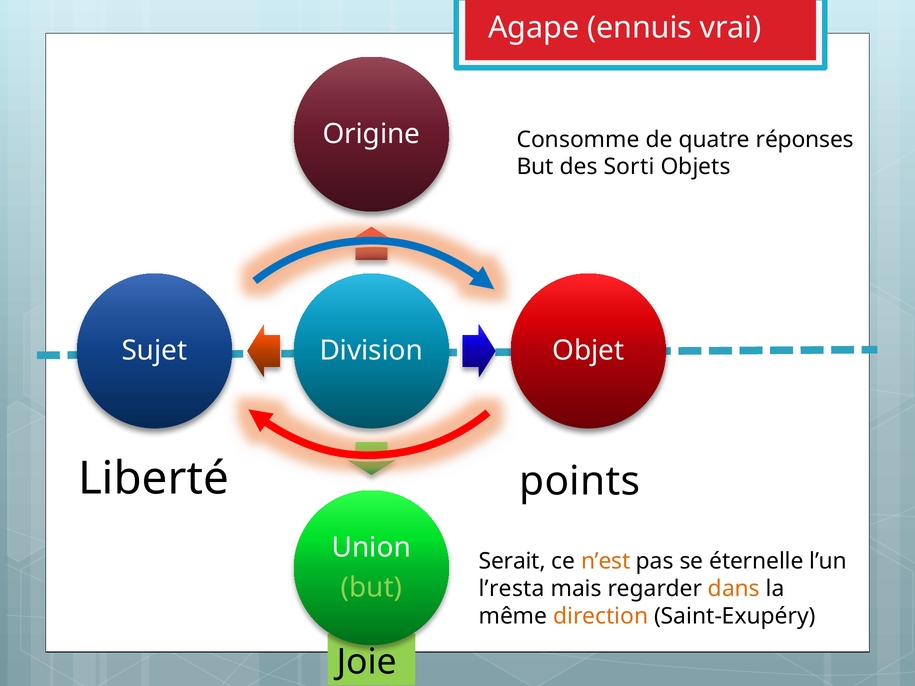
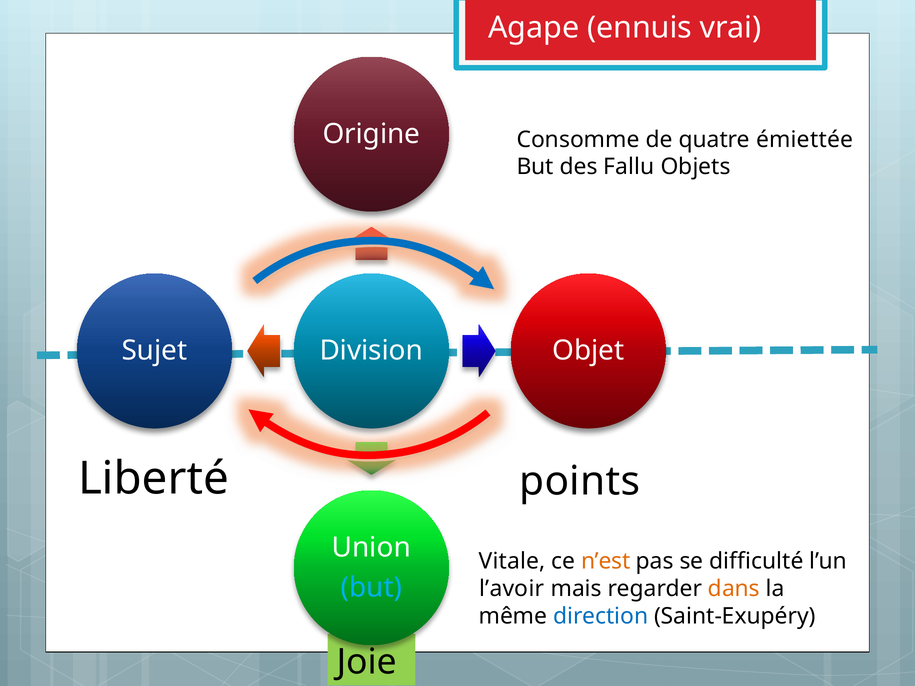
réponses: réponses -> émiettée
Sorti: Sorti -> Fallu
Serait: Serait -> Vitale
éternelle: éternelle -> difficulté
but at (371, 588) colour: light green -> light blue
l’resta: l’resta -> l’avoir
direction colour: orange -> blue
